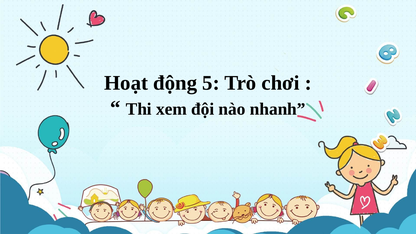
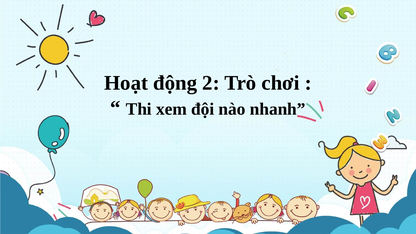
5: 5 -> 2
